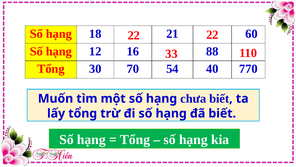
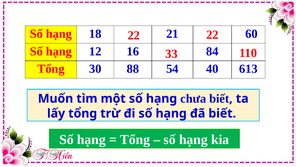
88: 88 -> 84
70: 70 -> 88
770: 770 -> 613
